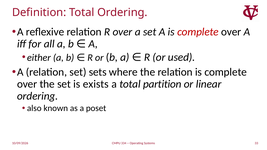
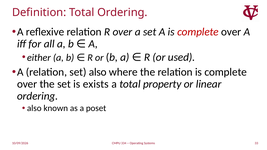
set sets: sets -> also
partition: partition -> property
